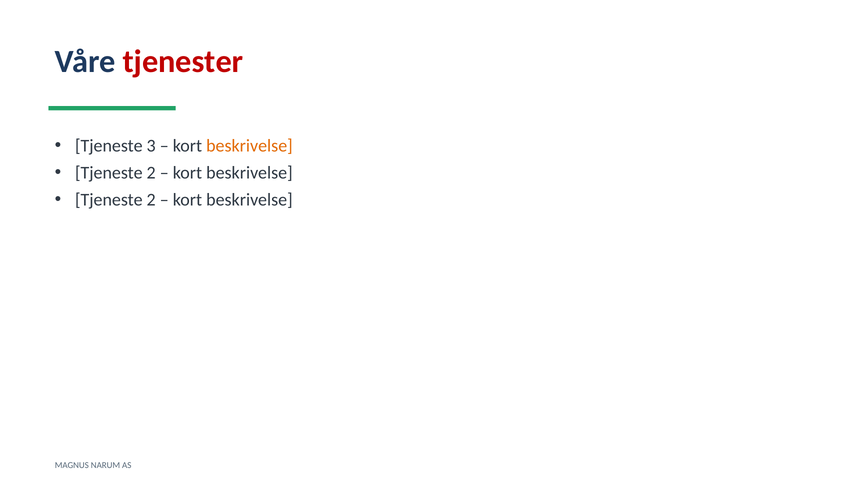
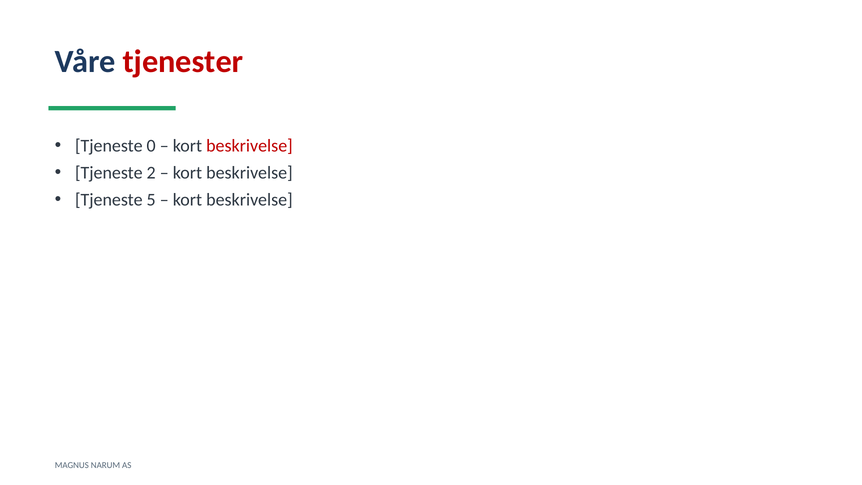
3: 3 -> 0
beskrivelse at (249, 146) colour: orange -> red
2 at (151, 200): 2 -> 5
